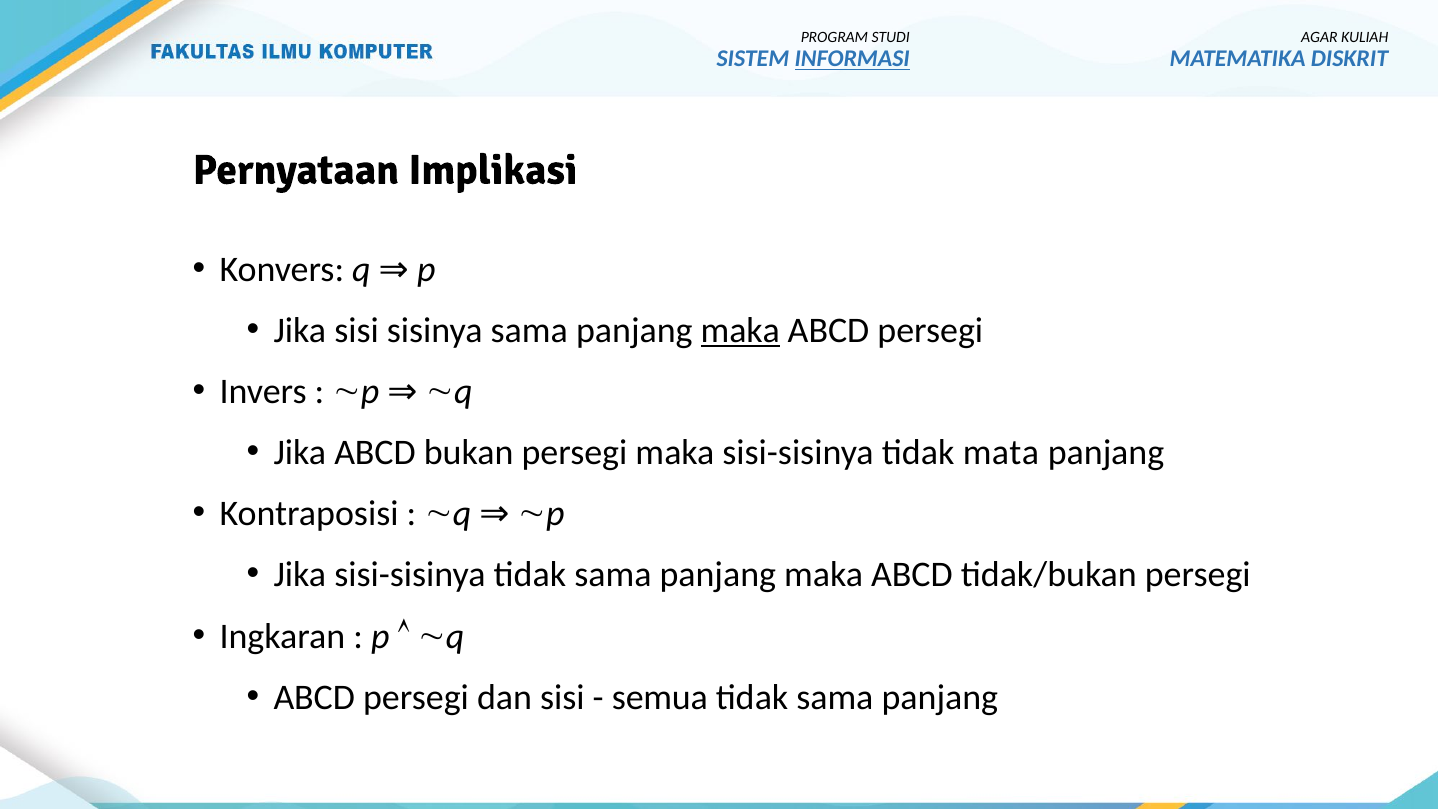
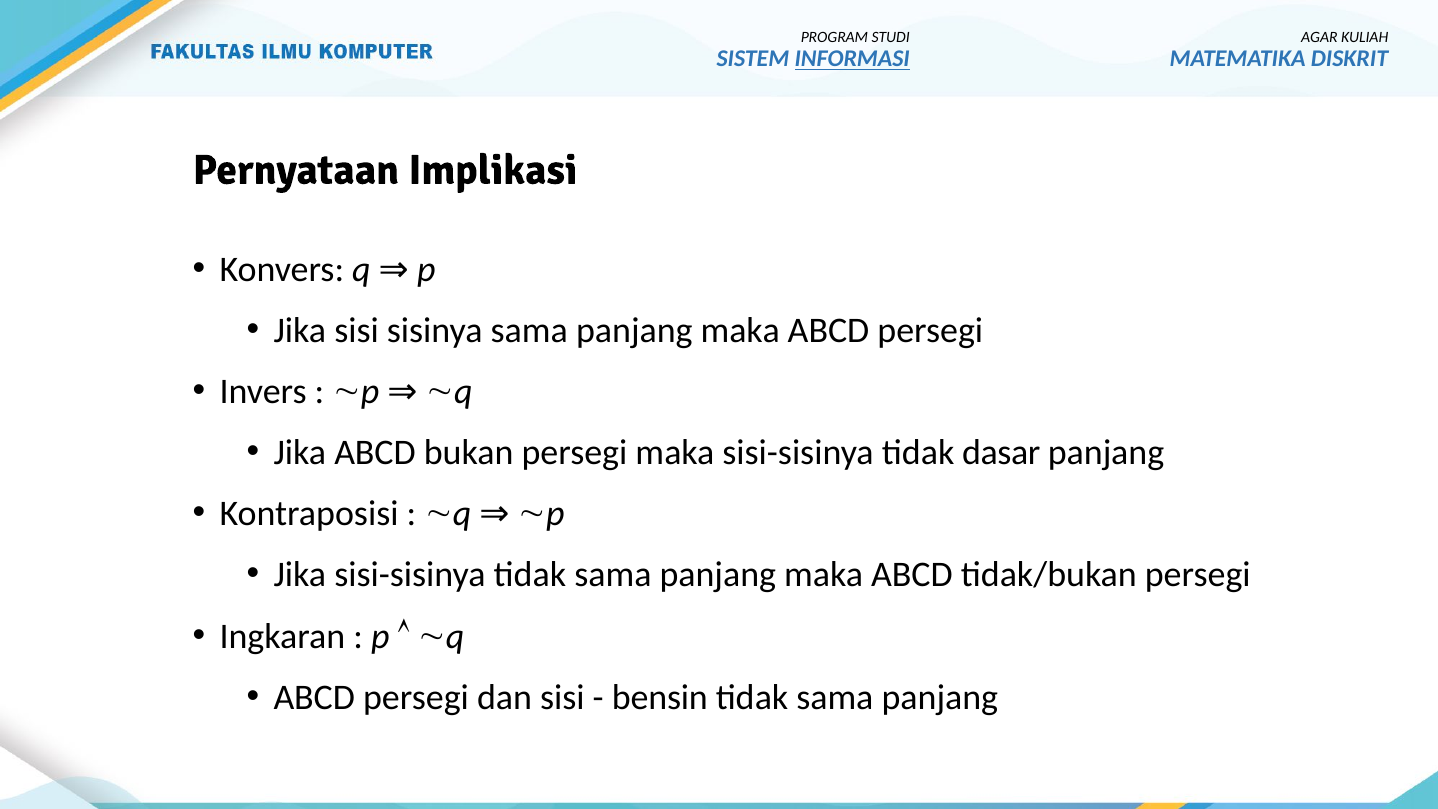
maka at (740, 331) underline: present -> none
mata: mata -> dasar
semua: semua -> bensin
